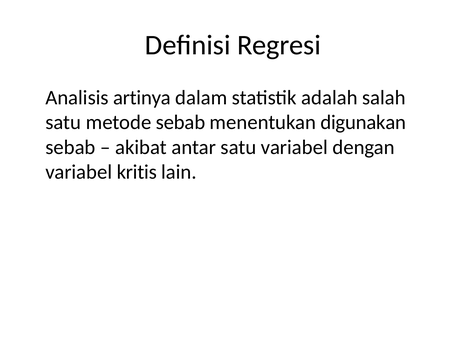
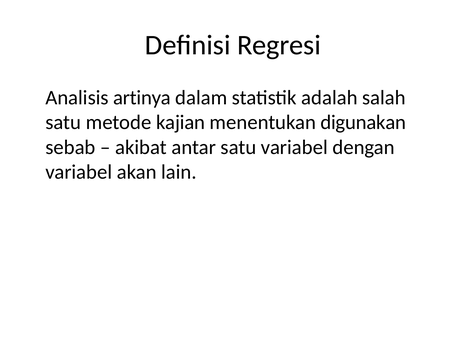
metode sebab: sebab -> kajian
kritis: kritis -> akan
